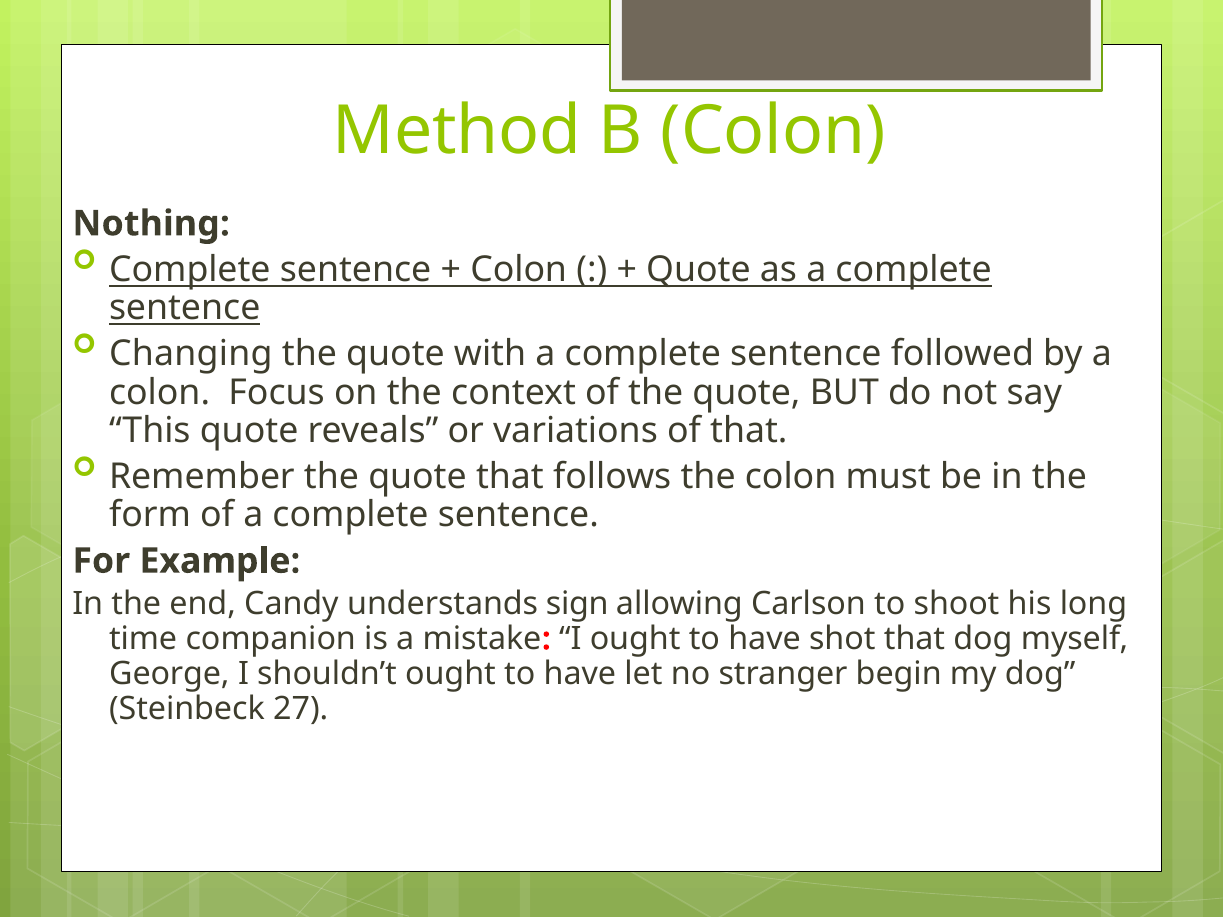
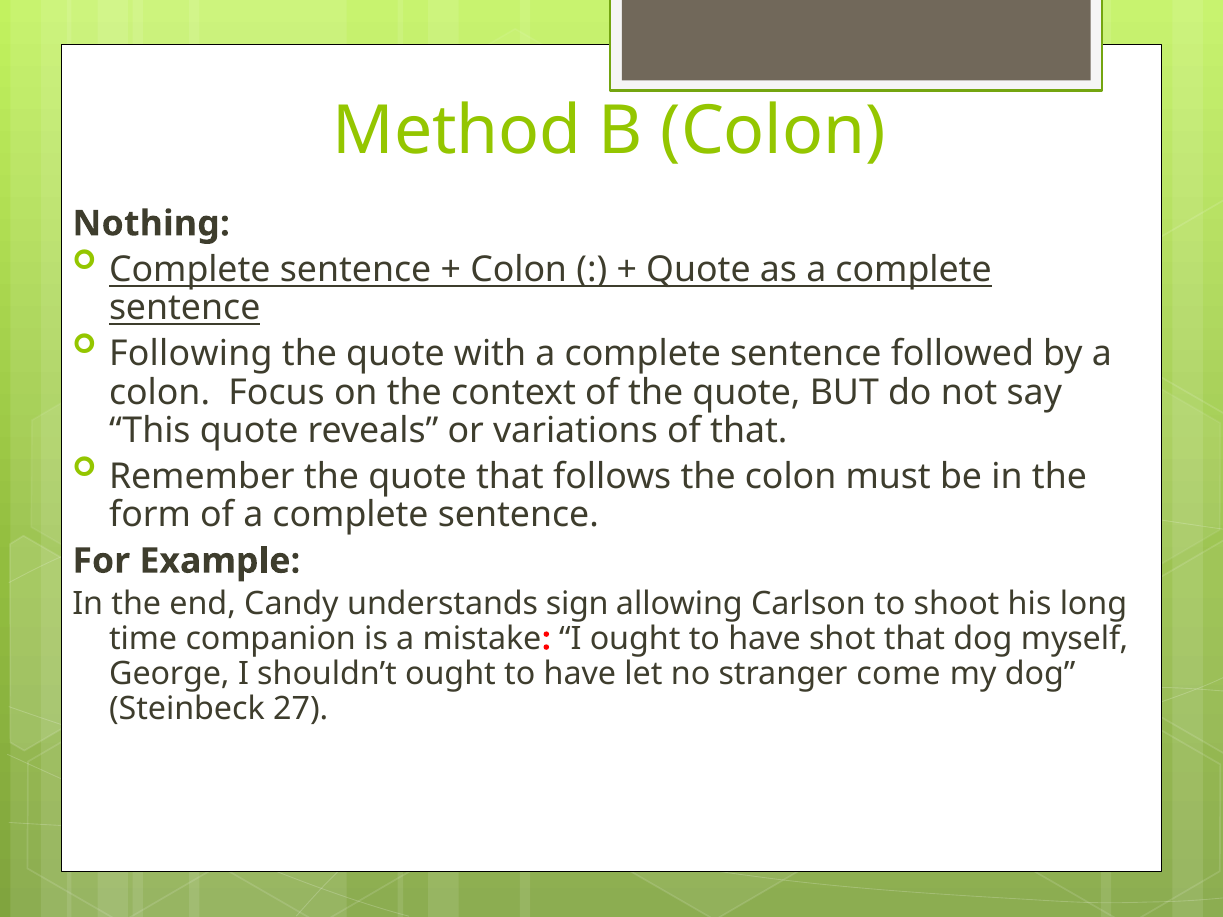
Changing: Changing -> Following
begin: begin -> come
